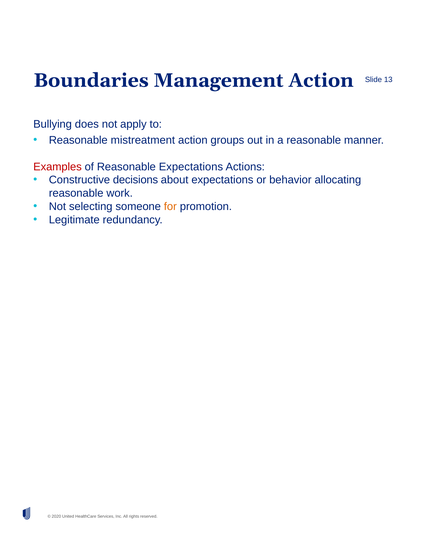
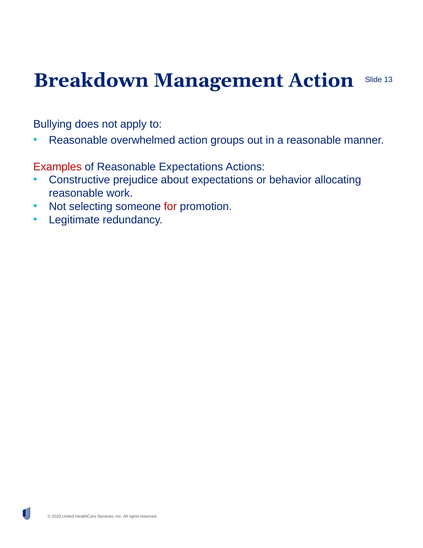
Boundaries: Boundaries -> Breakdown
mistreatment: mistreatment -> overwhelmed
decisions: decisions -> prejudice
for colour: orange -> red
